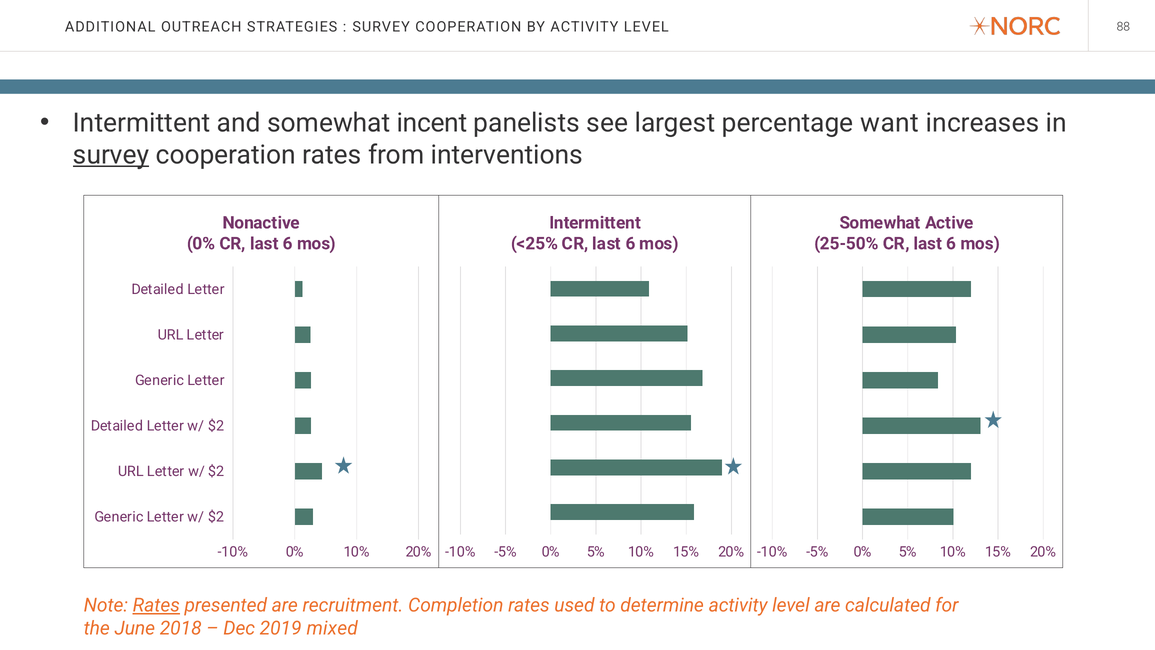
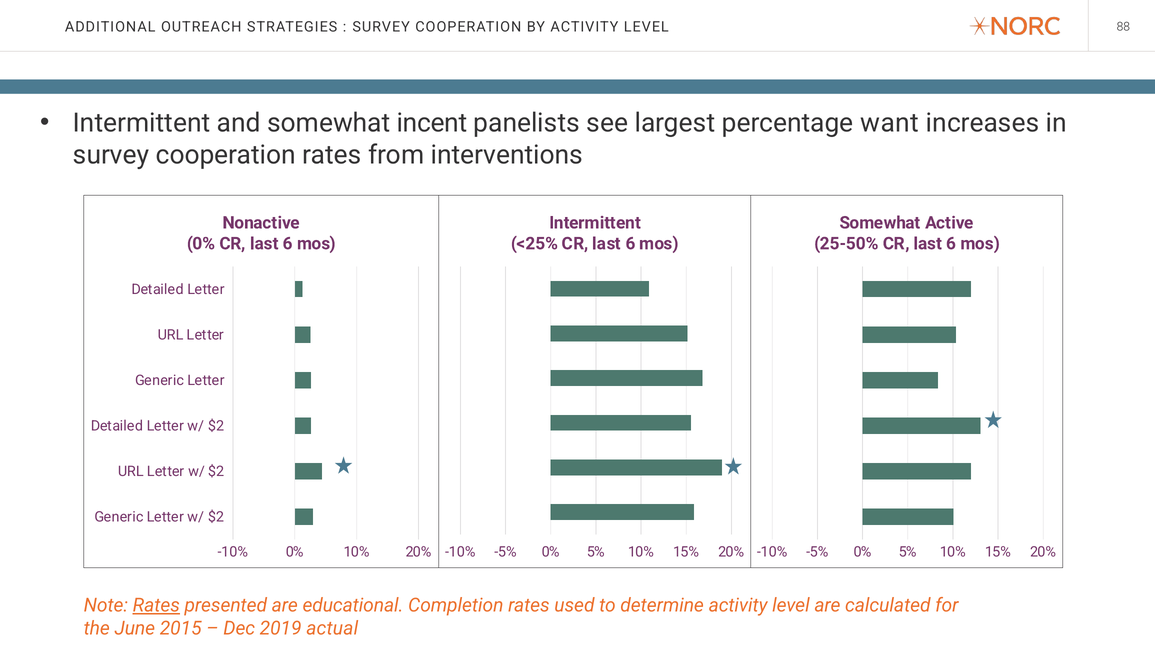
survey at (111, 155) underline: present -> none
recruitment: recruitment -> educational
2018: 2018 -> 2015
mixed: mixed -> actual
